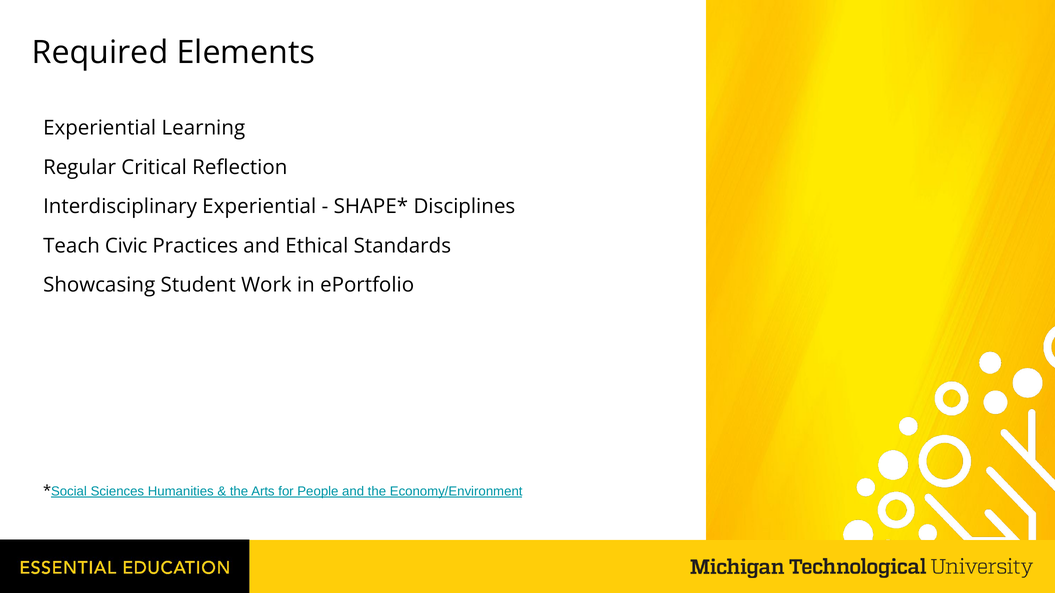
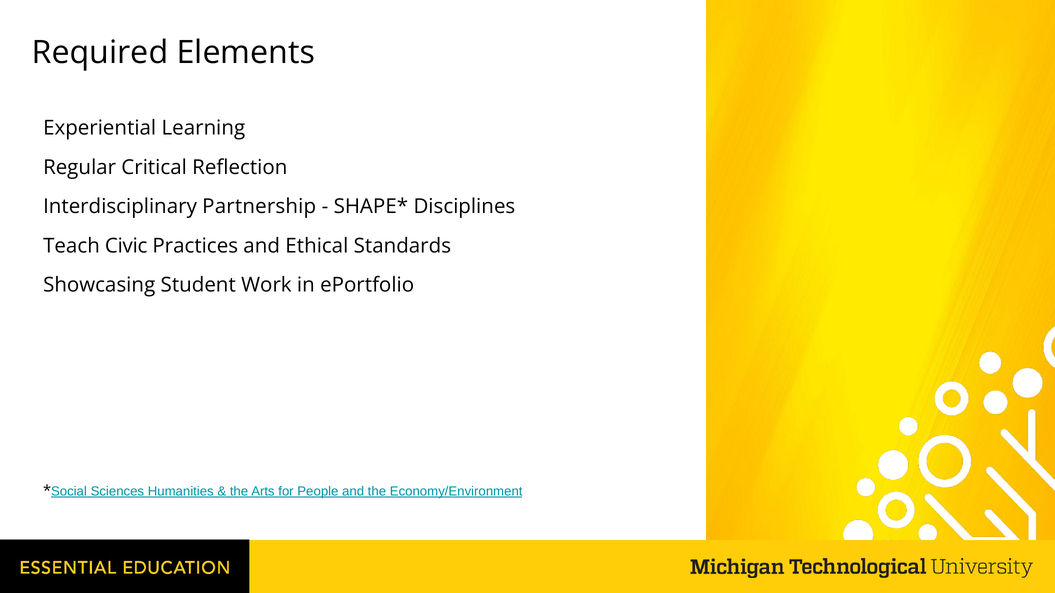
Interdisciplinary Experiential: Experiential -> Partnership
